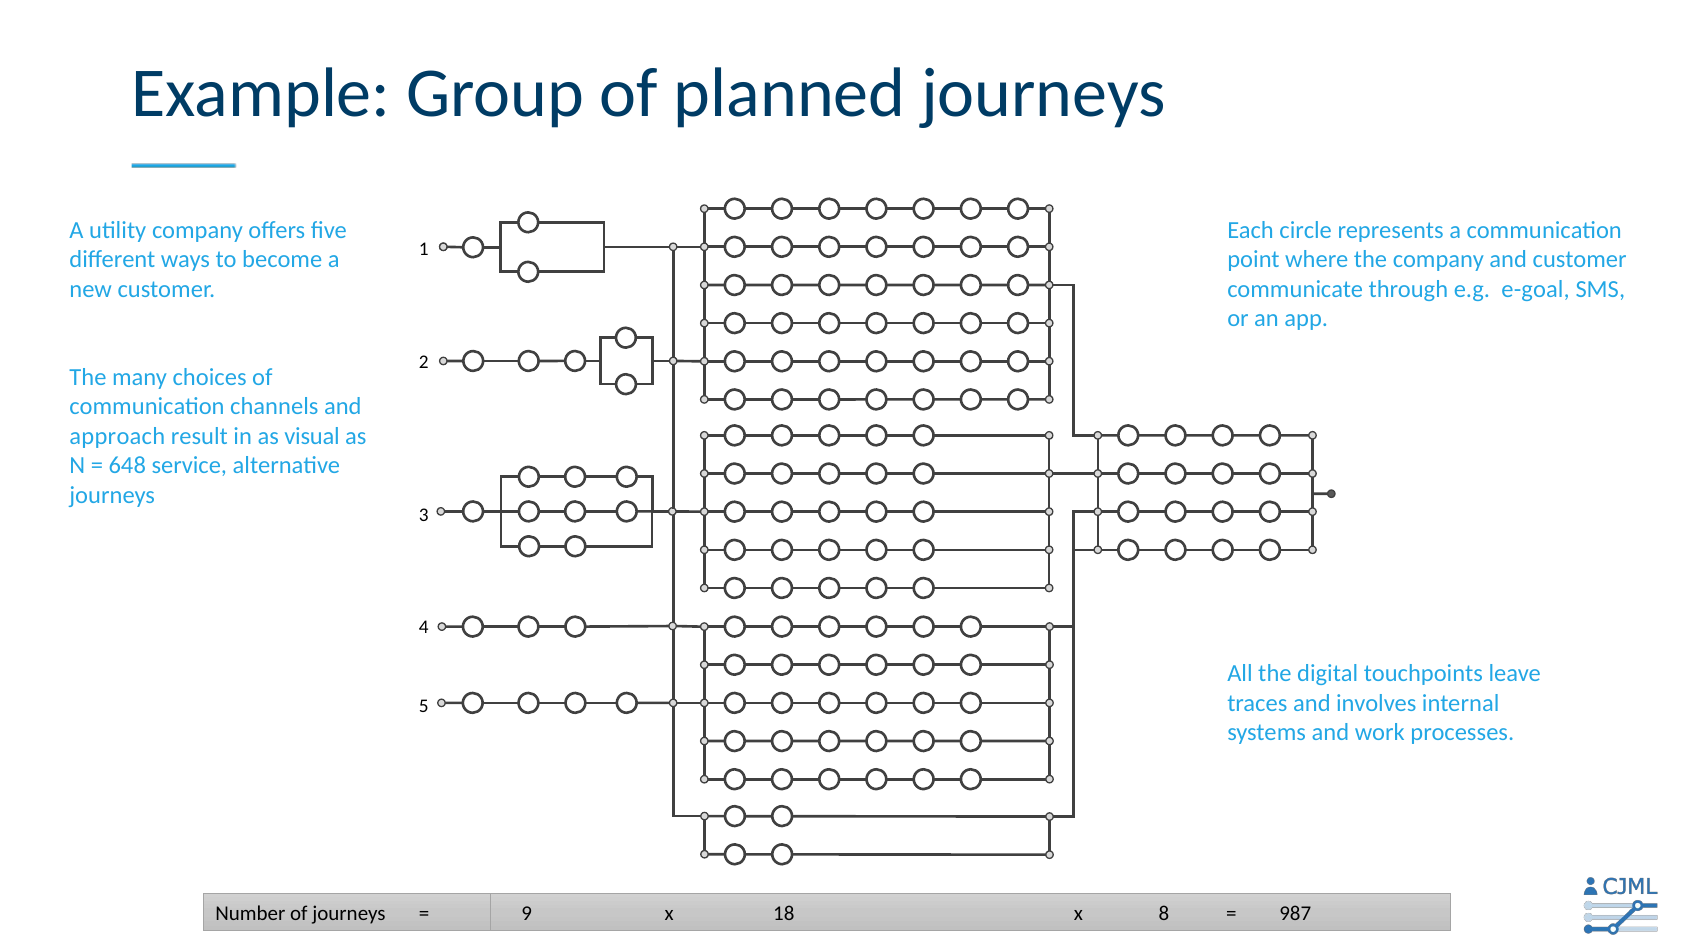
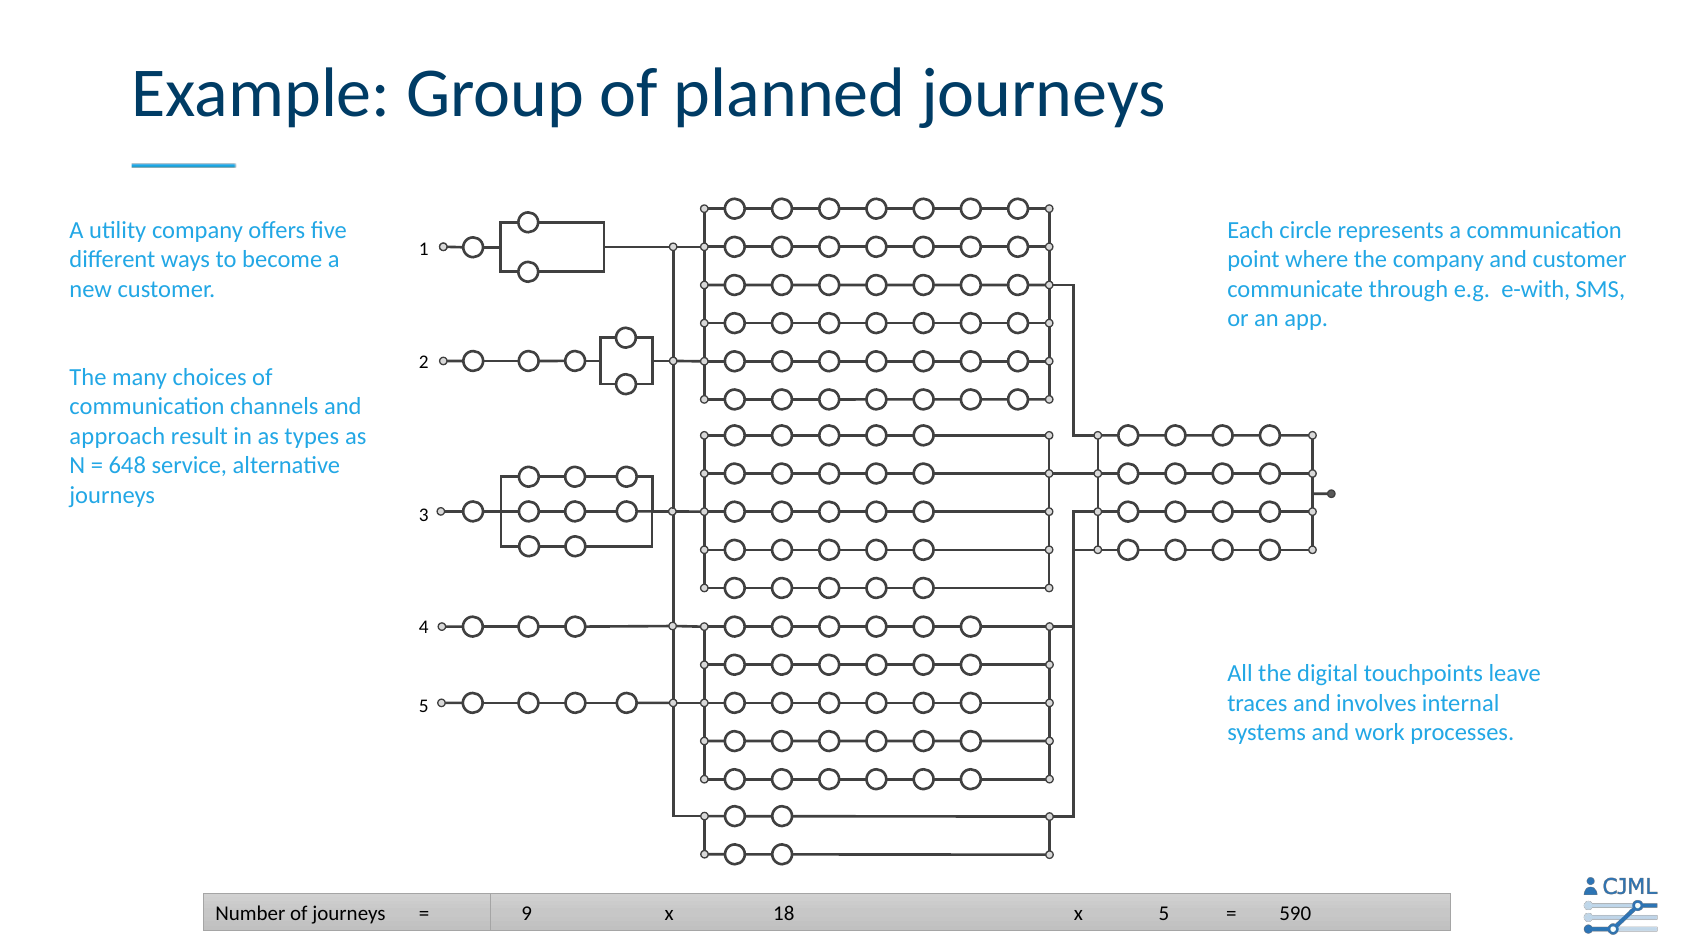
e-goal: e-goal -> e-with
visual: visual -> types
x 8: 8 -> 5
987: 987 -> 590
